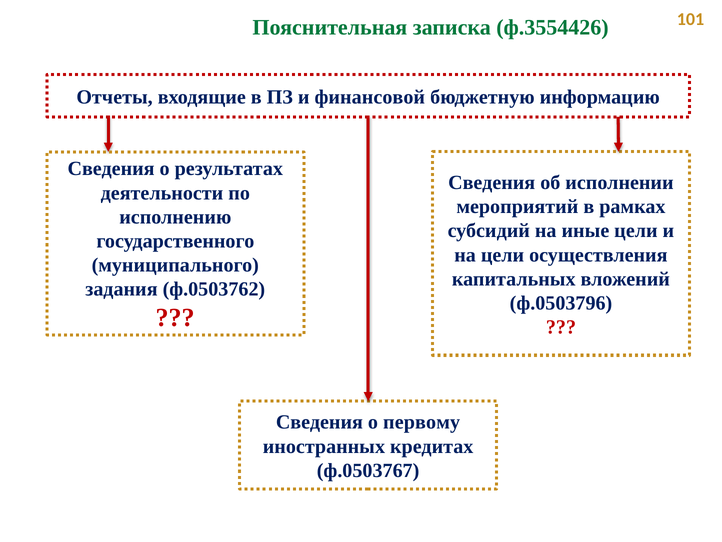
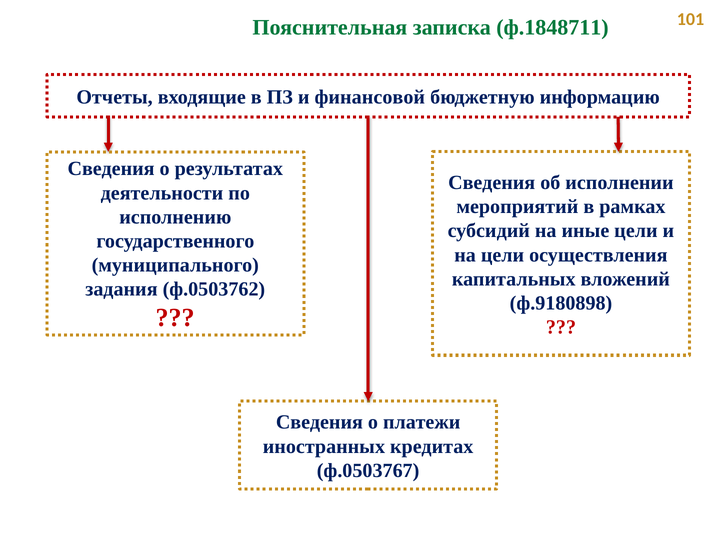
ф.3554426: ф.3554426 -> ф.1848711
ф.0503796: ф.0503796 -> ф.9180898
первому: первому -> платежи
